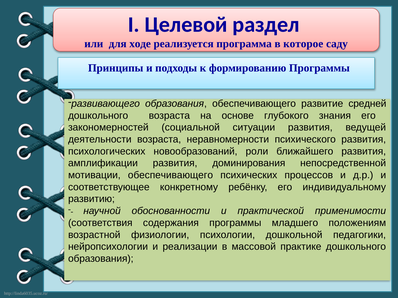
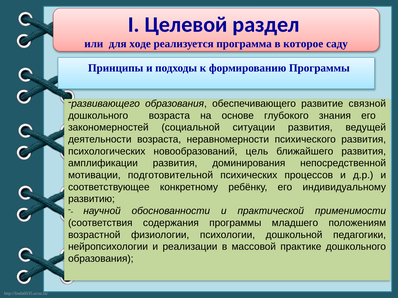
средней: средней -> связной
роли: роли -> цель
мотивации обеспечивающего: обеспечивающего -> подготовительной
